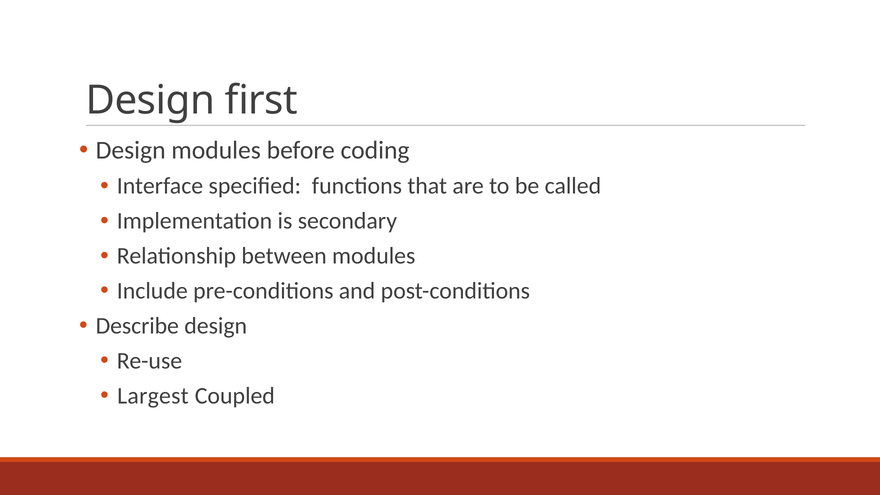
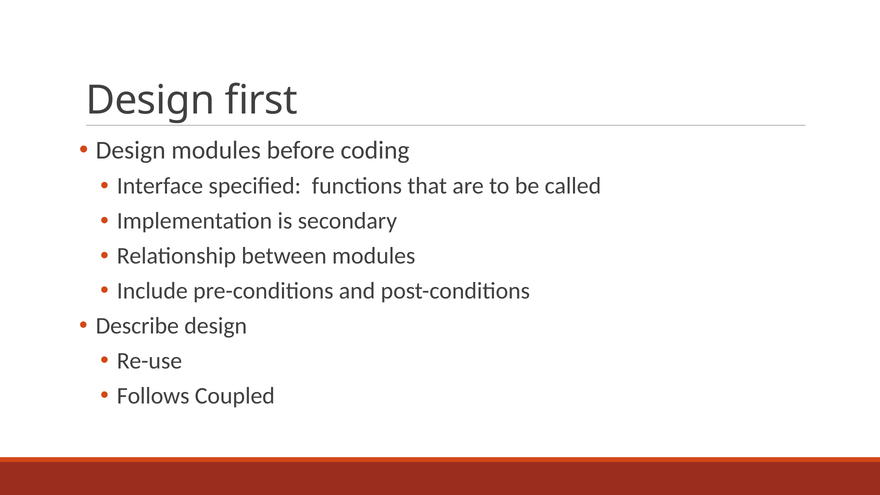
Largest: Largest -> Follows
